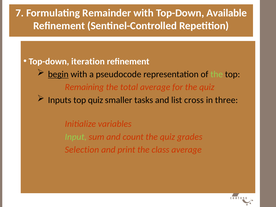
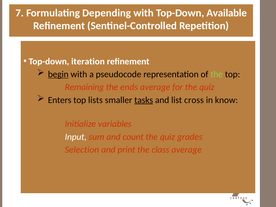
Remainder: Remainder -> Depending
total: total -> ends
Inputs: Inputs -> Enters
top quiz: quiz -> lists
tasks underline: none -> present
three: three -> know
Input colour: light green -> white
